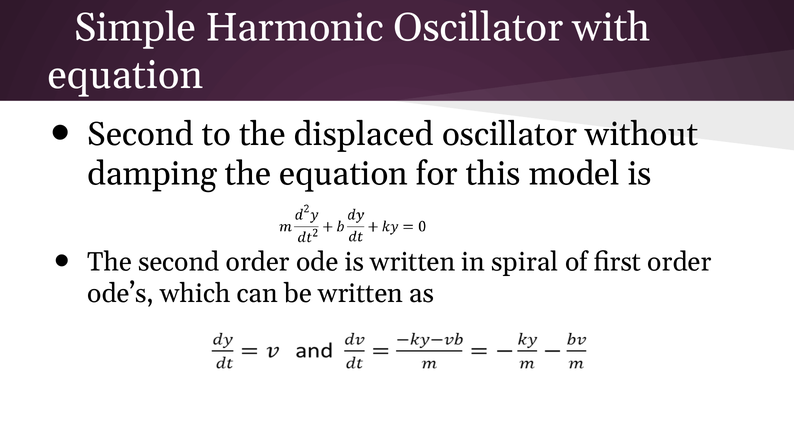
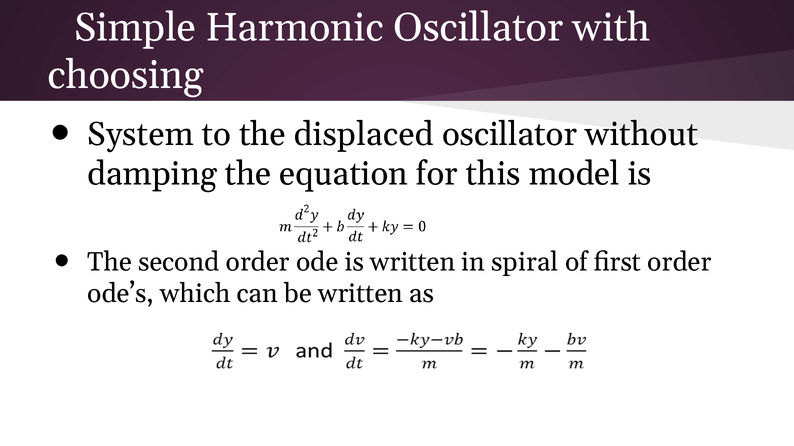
equation at (125, 75): equation -> choosing
Second at (141, 134): Second -> System
